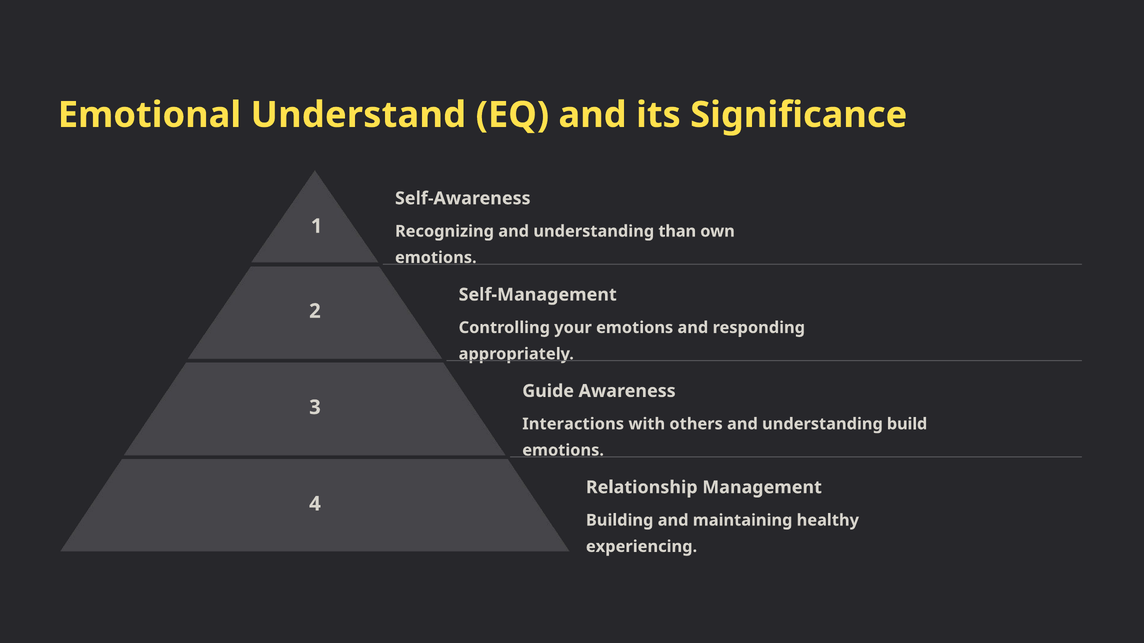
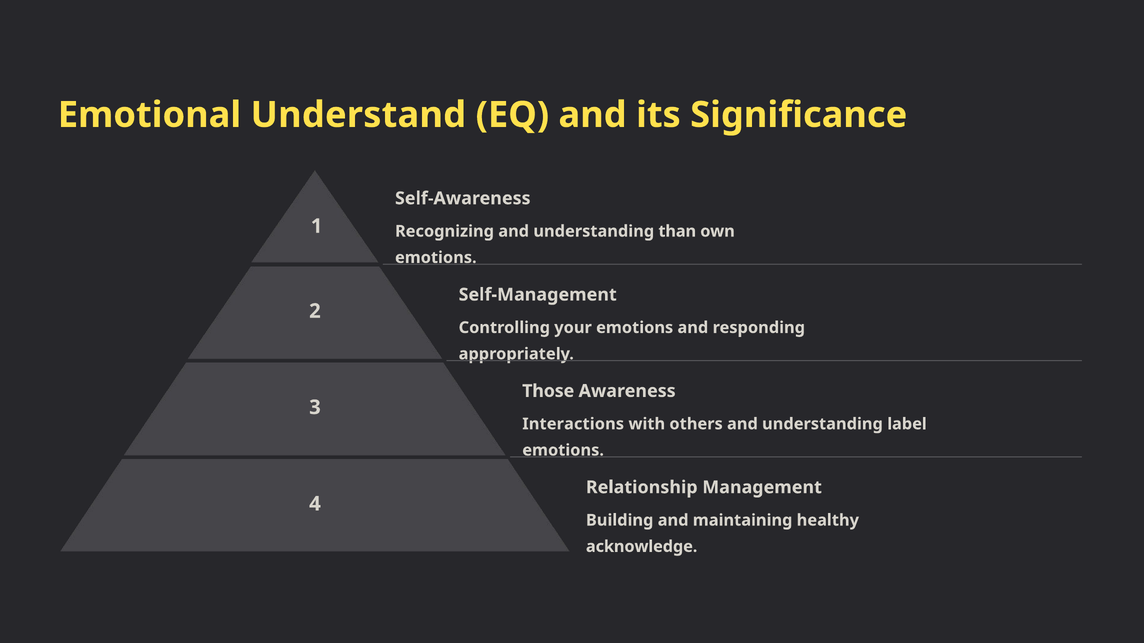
Guide: Guide -> Those
build: build -> label
experiencing: experiencing -> acknowledge
